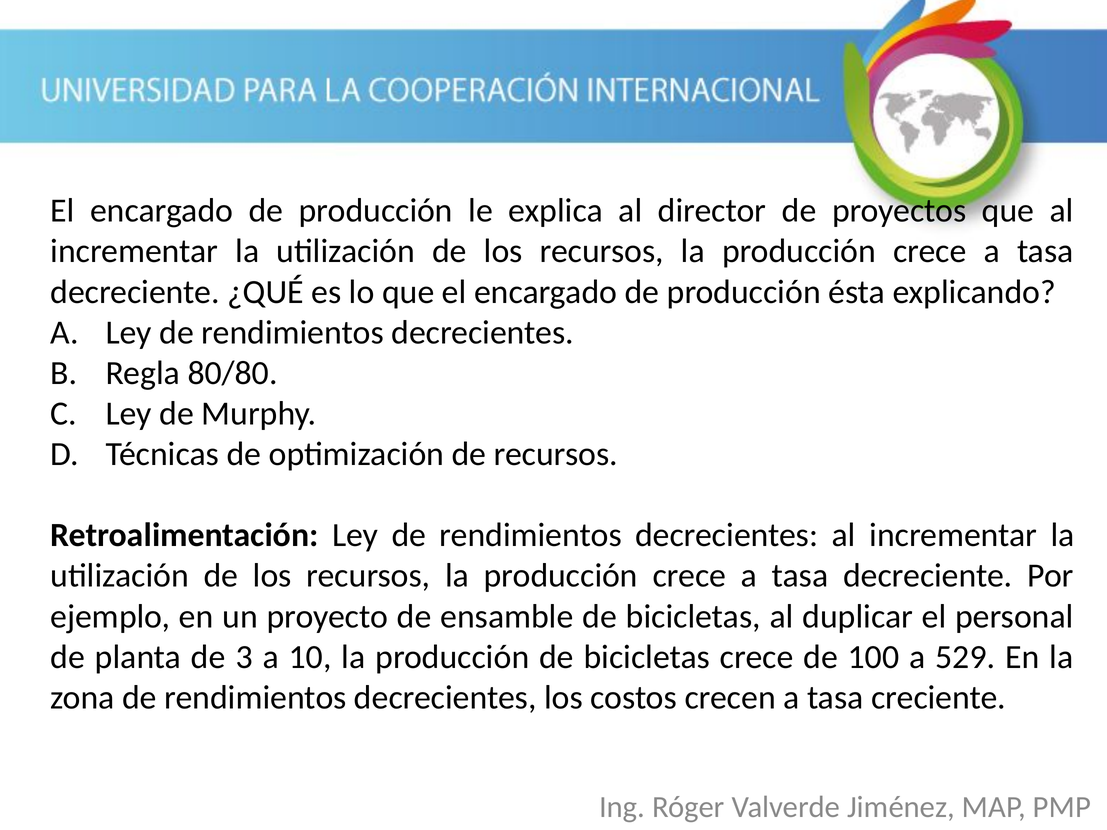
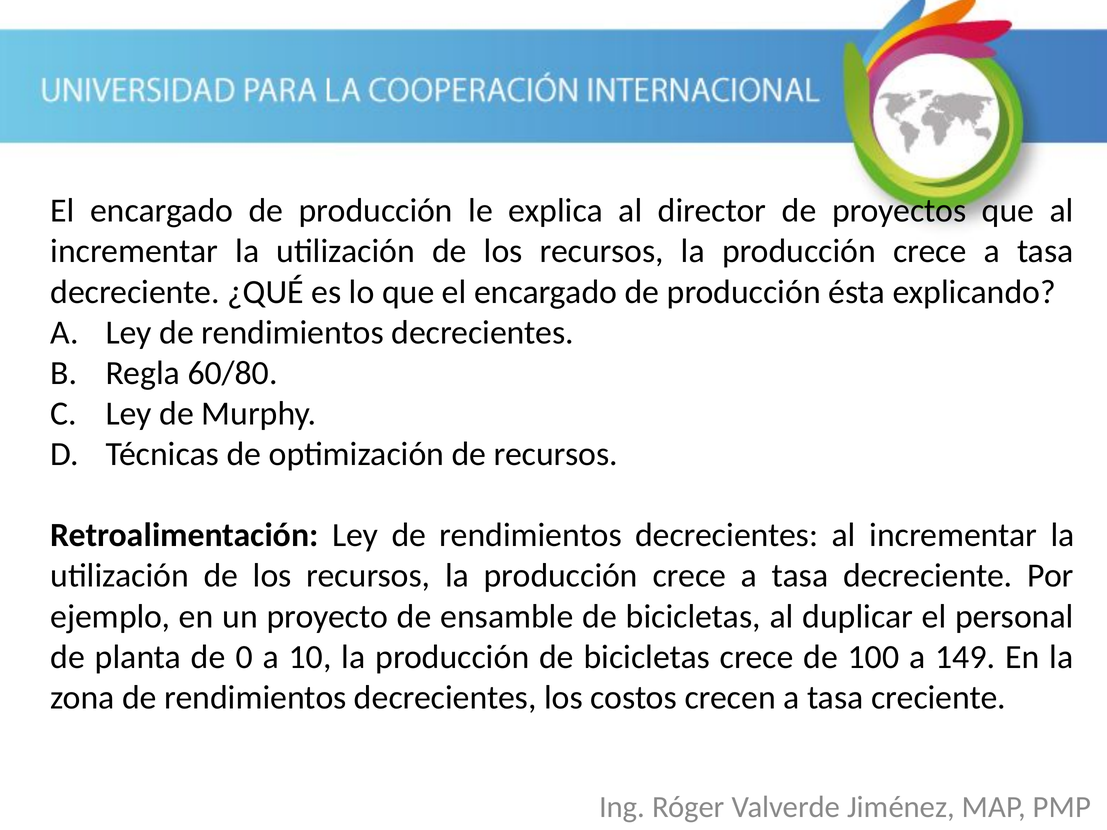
80/80: 80/80 -> 60/80
3: 3 -> 0
529: 529 -> 149
